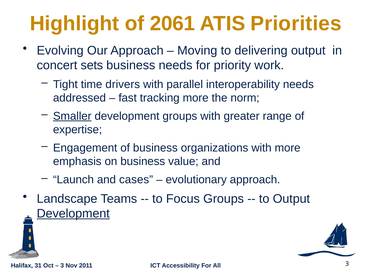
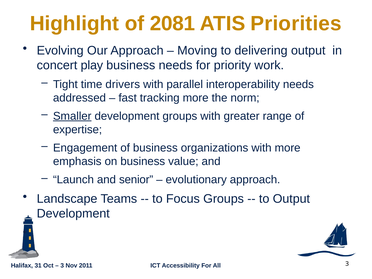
2061: 2061 -> 2081
sets: sets -> play
cases: cases -> senior
Development at (73, 214) underline: present -> none
